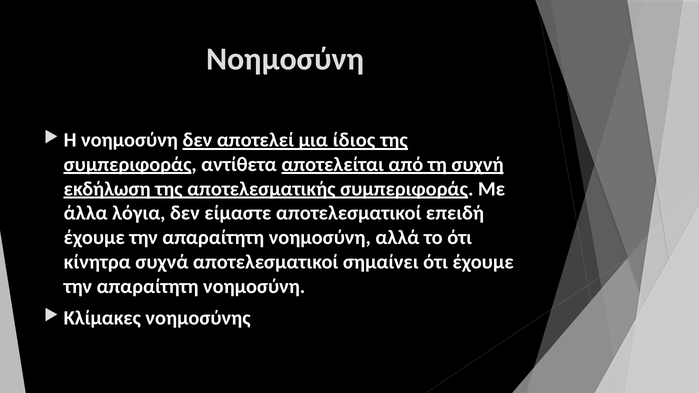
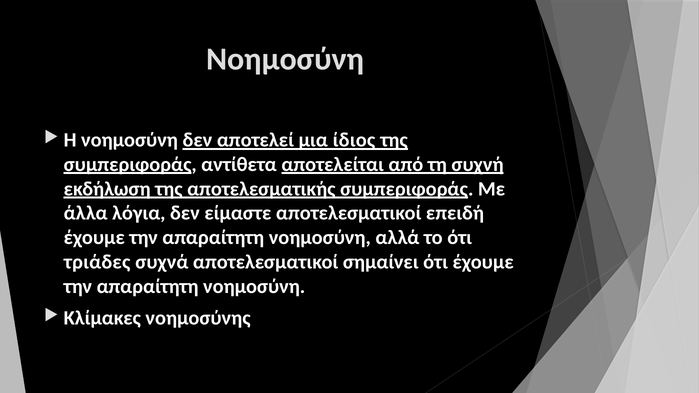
κίνητρα: κίνητρα -> τριάδες
